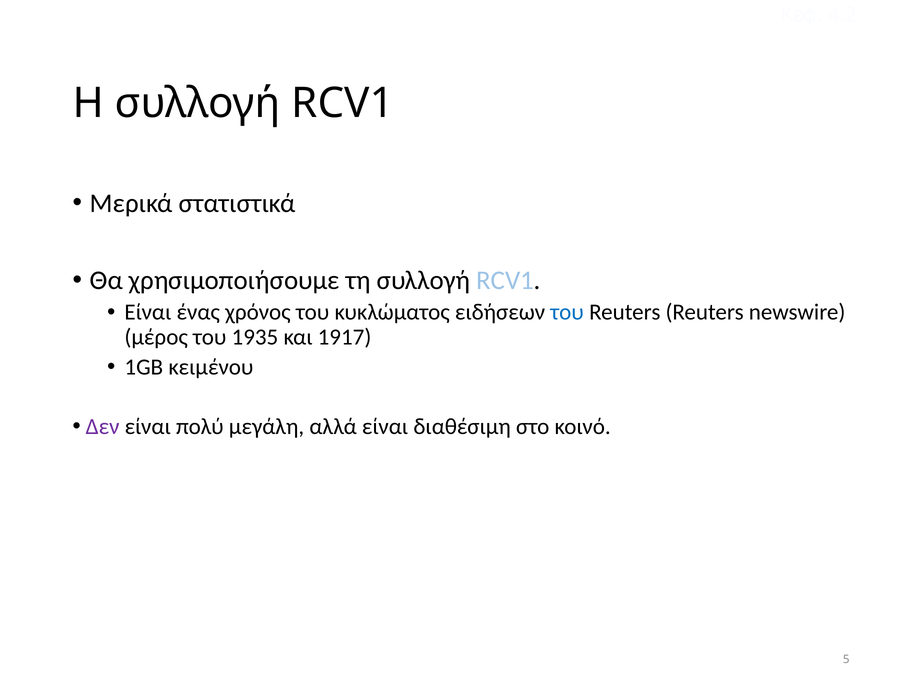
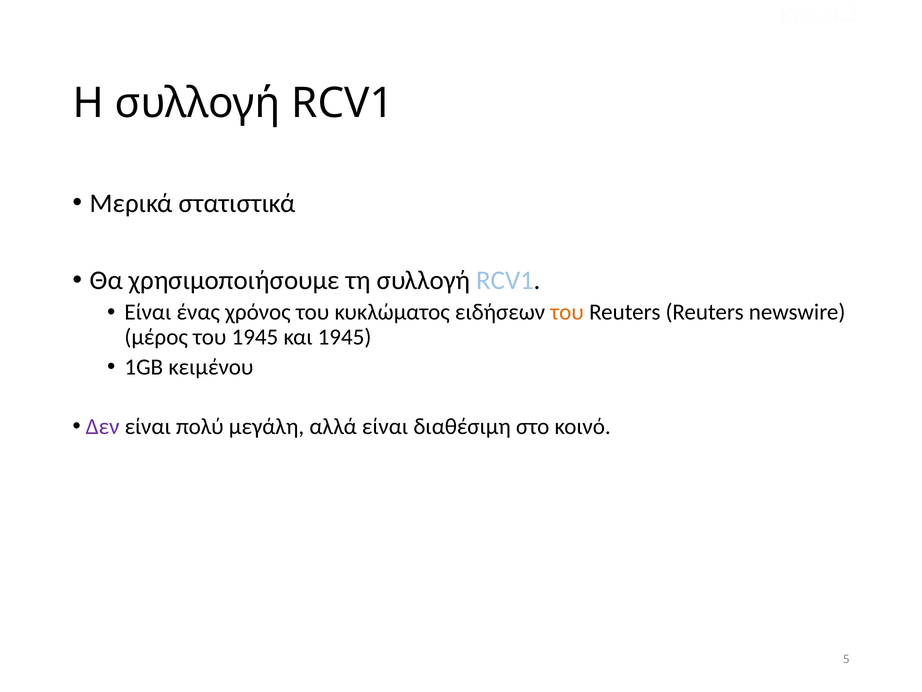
του at (567, 312) colour: blue -> orange
του 1935: 1935 -> 1945
και 1917: 1917 -> 1945
